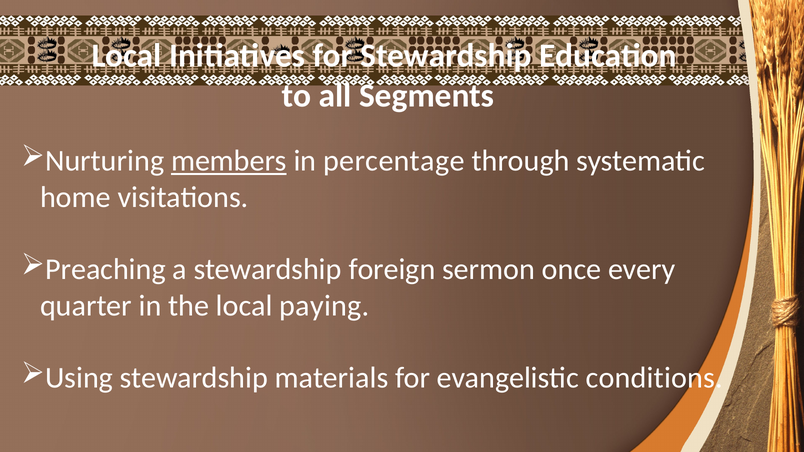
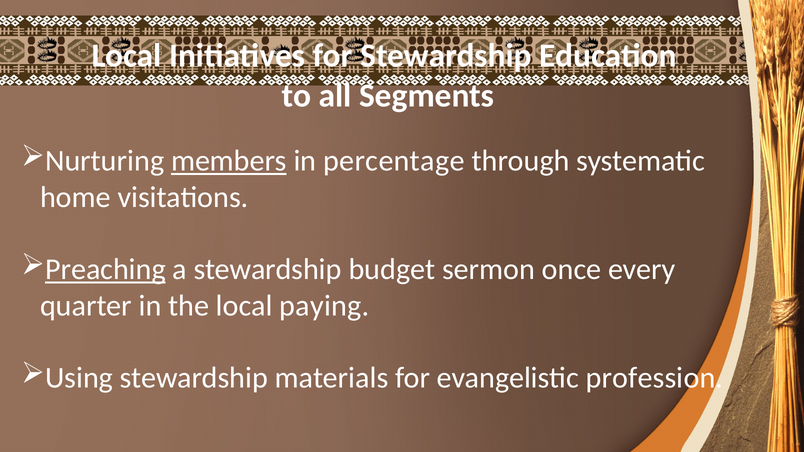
Preaching underline: none -> present
foreign: foreign -> budget
conditions: conditions -> profession
